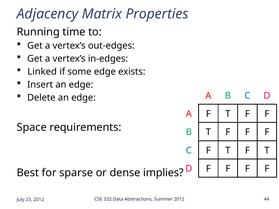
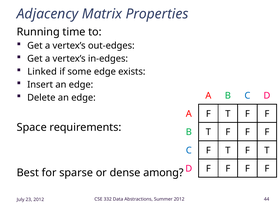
implies: implies -> among
